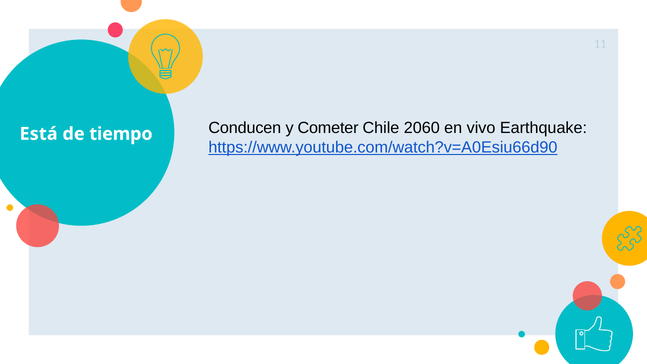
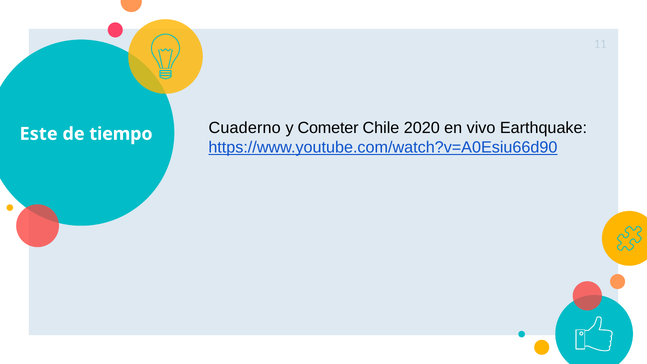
Conducen: Conducen -> Cuaderno
2060: 2060 -> 2020
Está: Está -> Este
